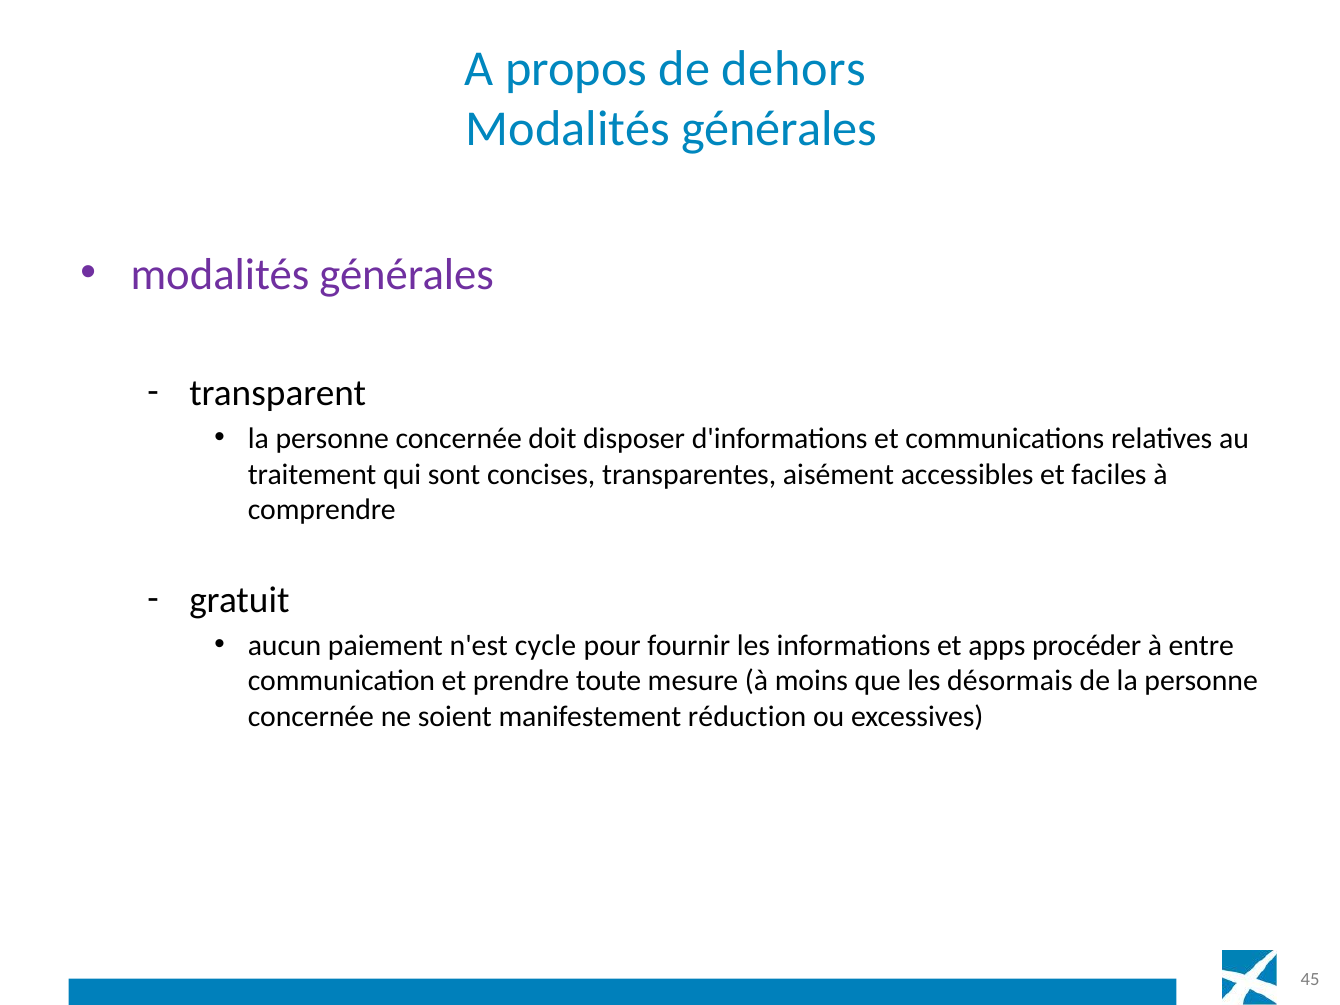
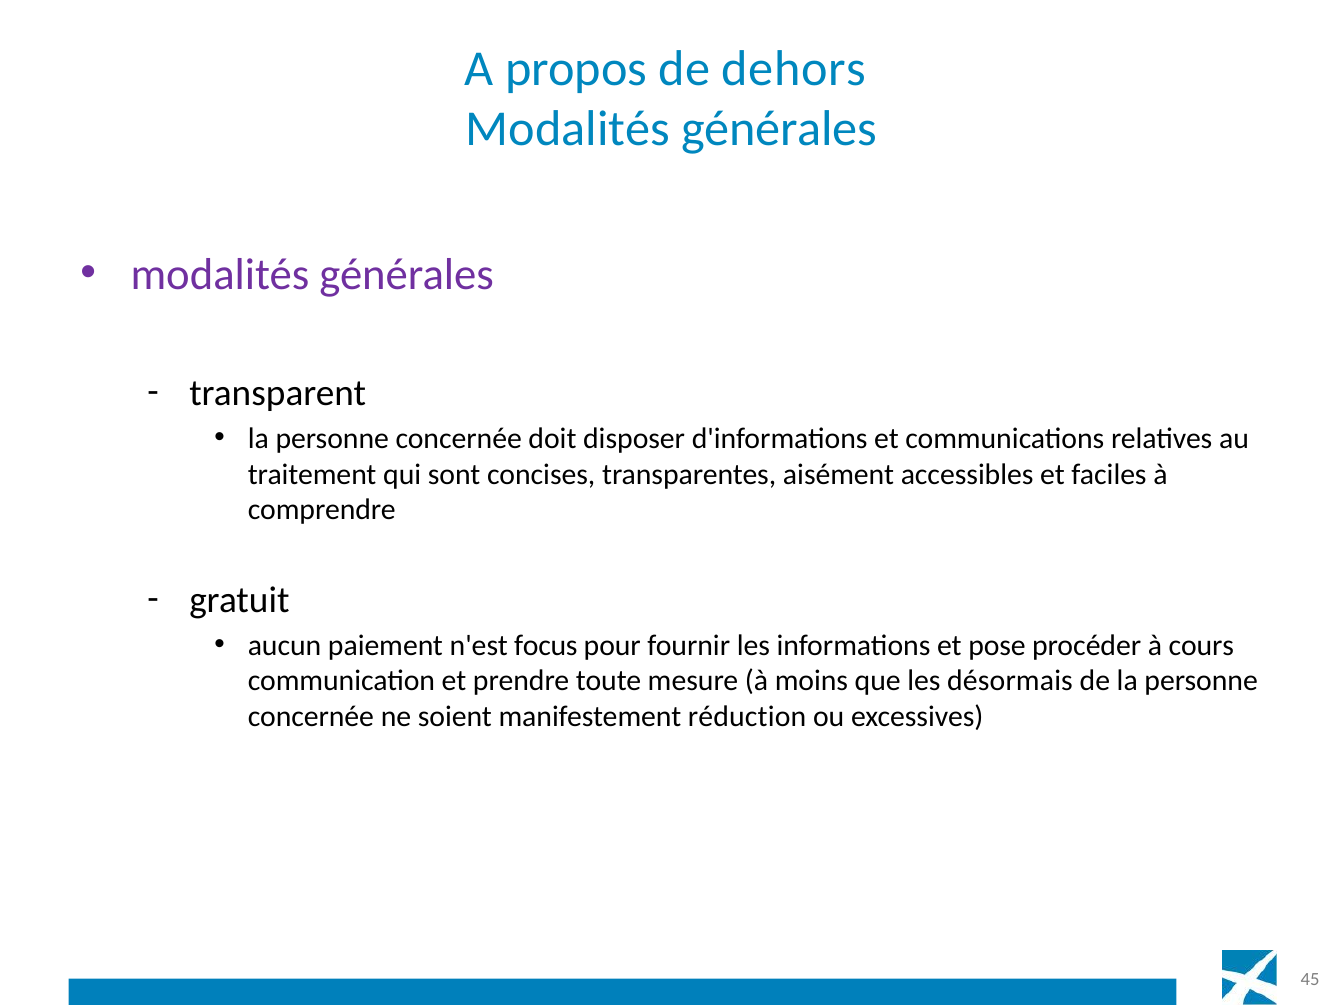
cycle: cycle -> focus
apps: apps -> pose
entre: entre -> cours
